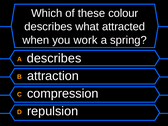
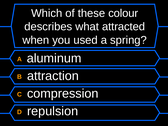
work: work -> used
A describes: describes -> aluminum
